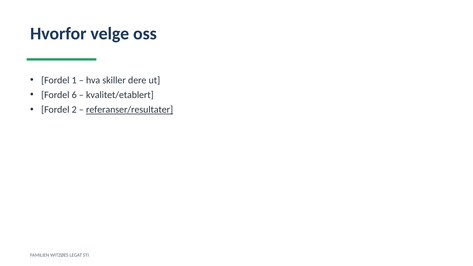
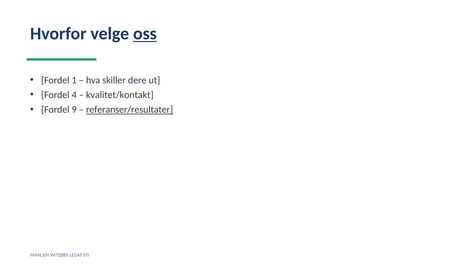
oss underline: none -> present
6: 6 -> 4
kvalitet/etablert: kvalitet/etablert -> kvalitet/kontakt
2: 2 -> 9
